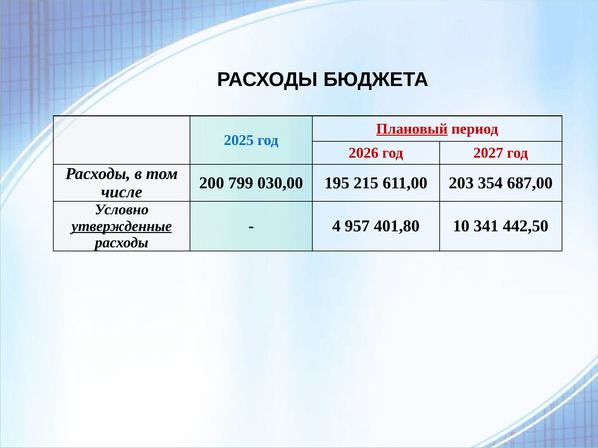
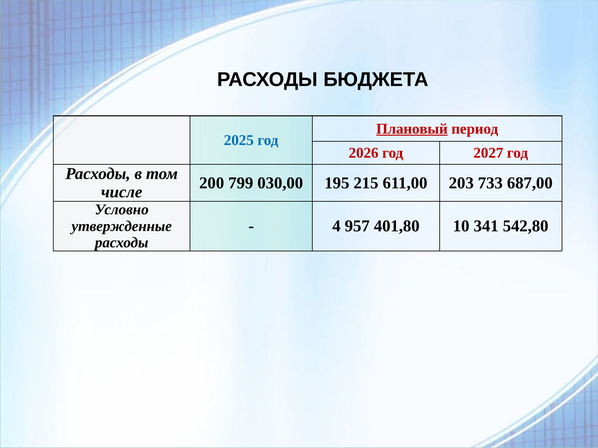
354: 354 -> 733
442,50: 442,50 -> 542,80
утвержденные underline: present -> none
